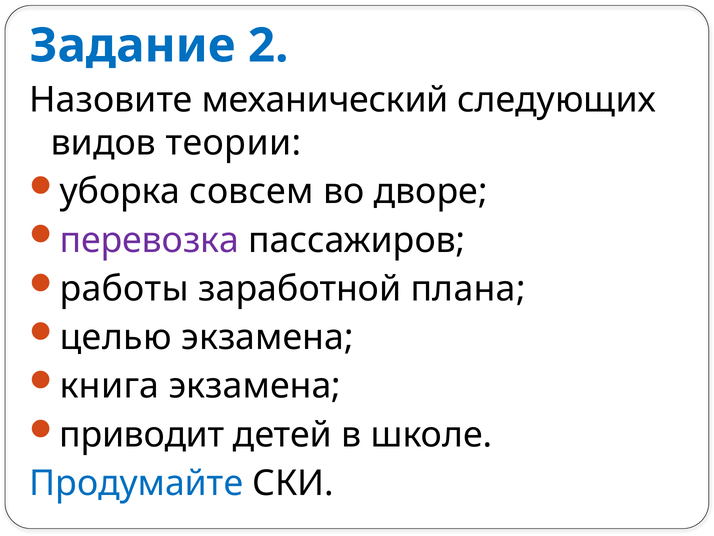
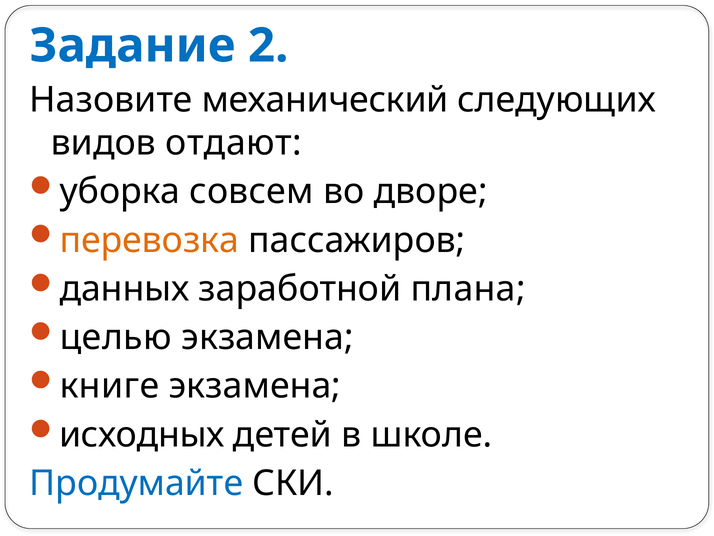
теории: теории -> отдают
перевозка colour: purple -> orange
работы: работы -> данных
книга: книга -> книге
приводит: приводит -> исходных
